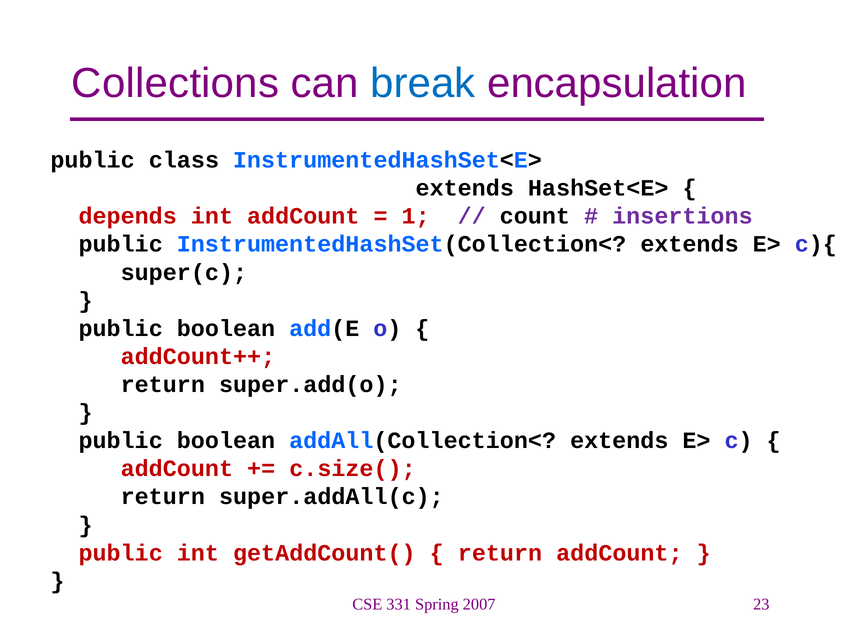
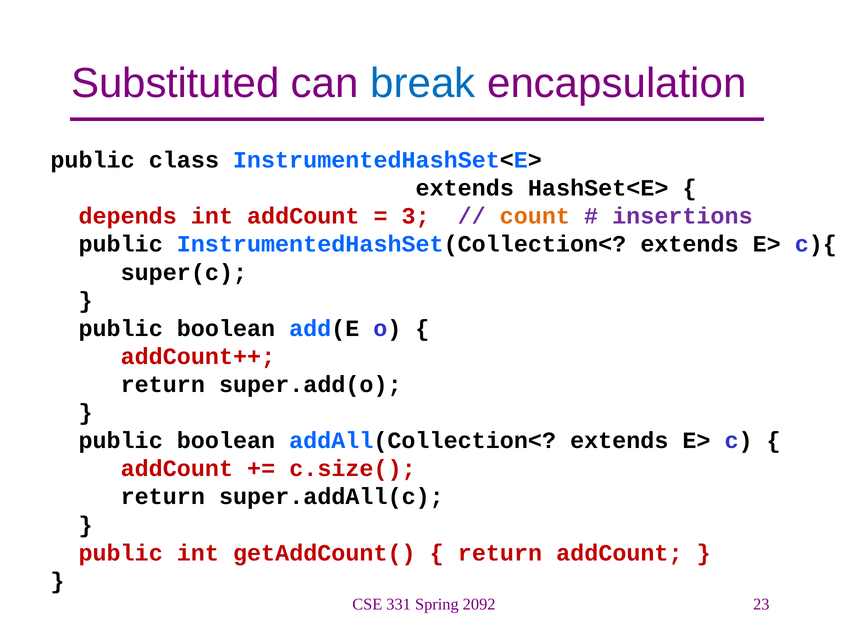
Collections: Collections -> Substituted
1: 1 -> 3
count colour: black -> orange
2007: 2007 -> 2092
